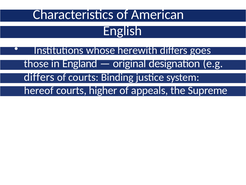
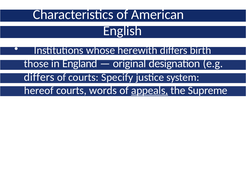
goes: goes -> birth
Binding: Binding -> Specify
higher: higher -> words
appeals underline: none -> present
